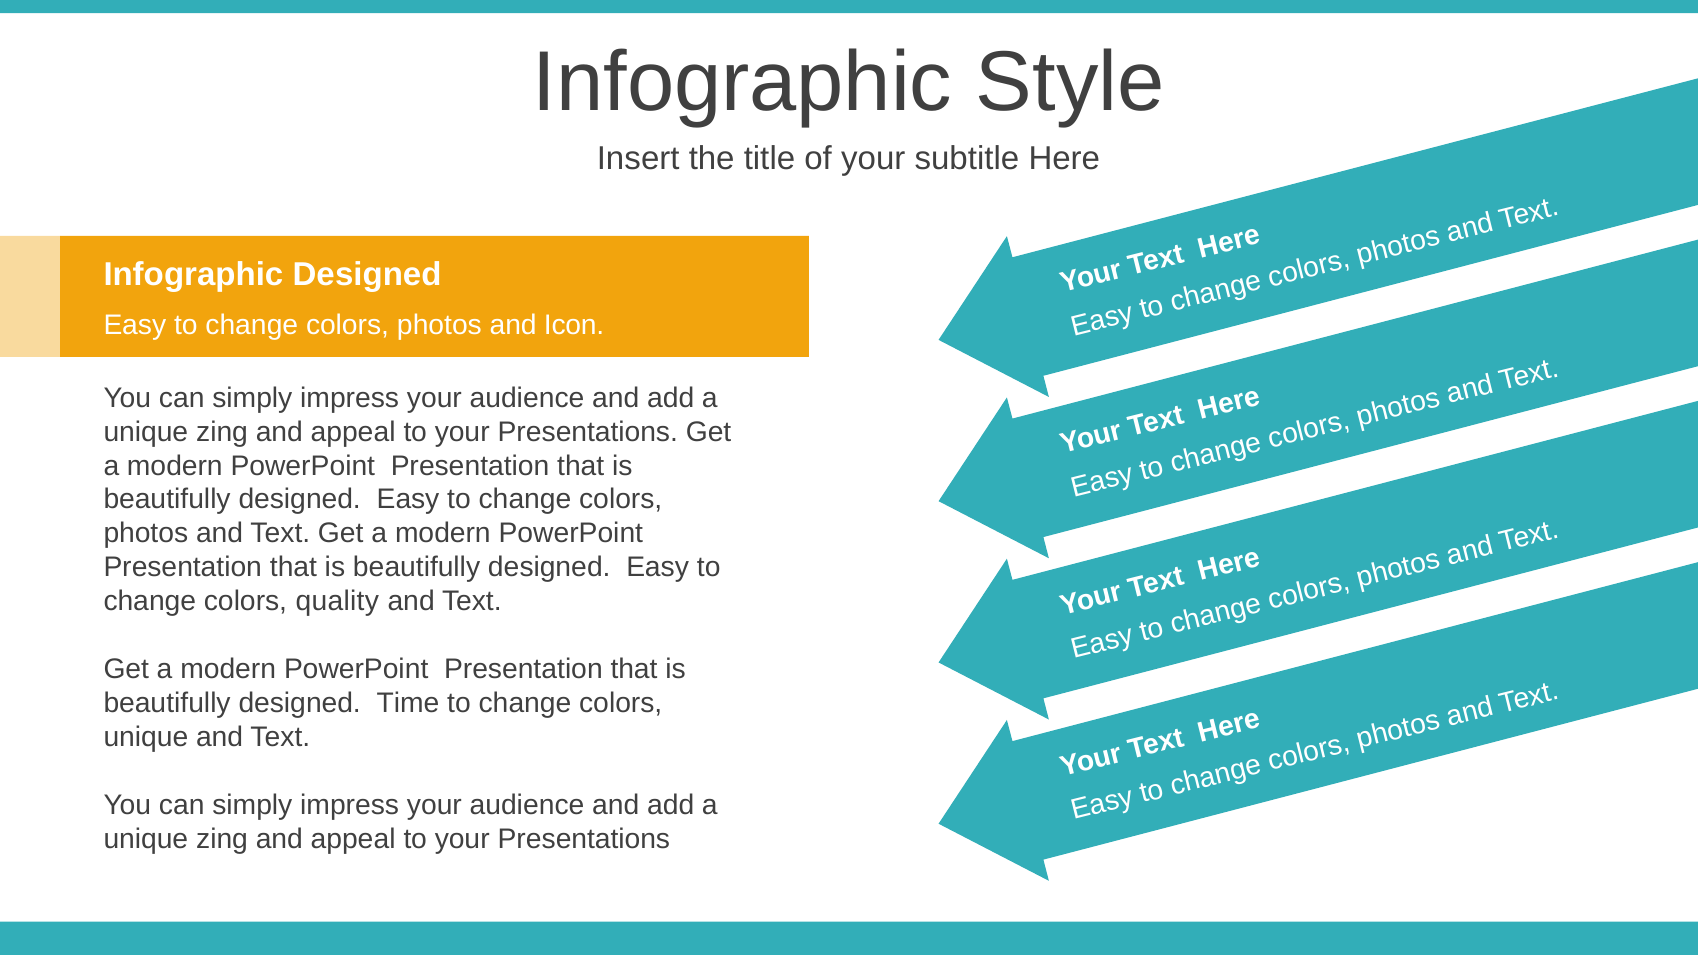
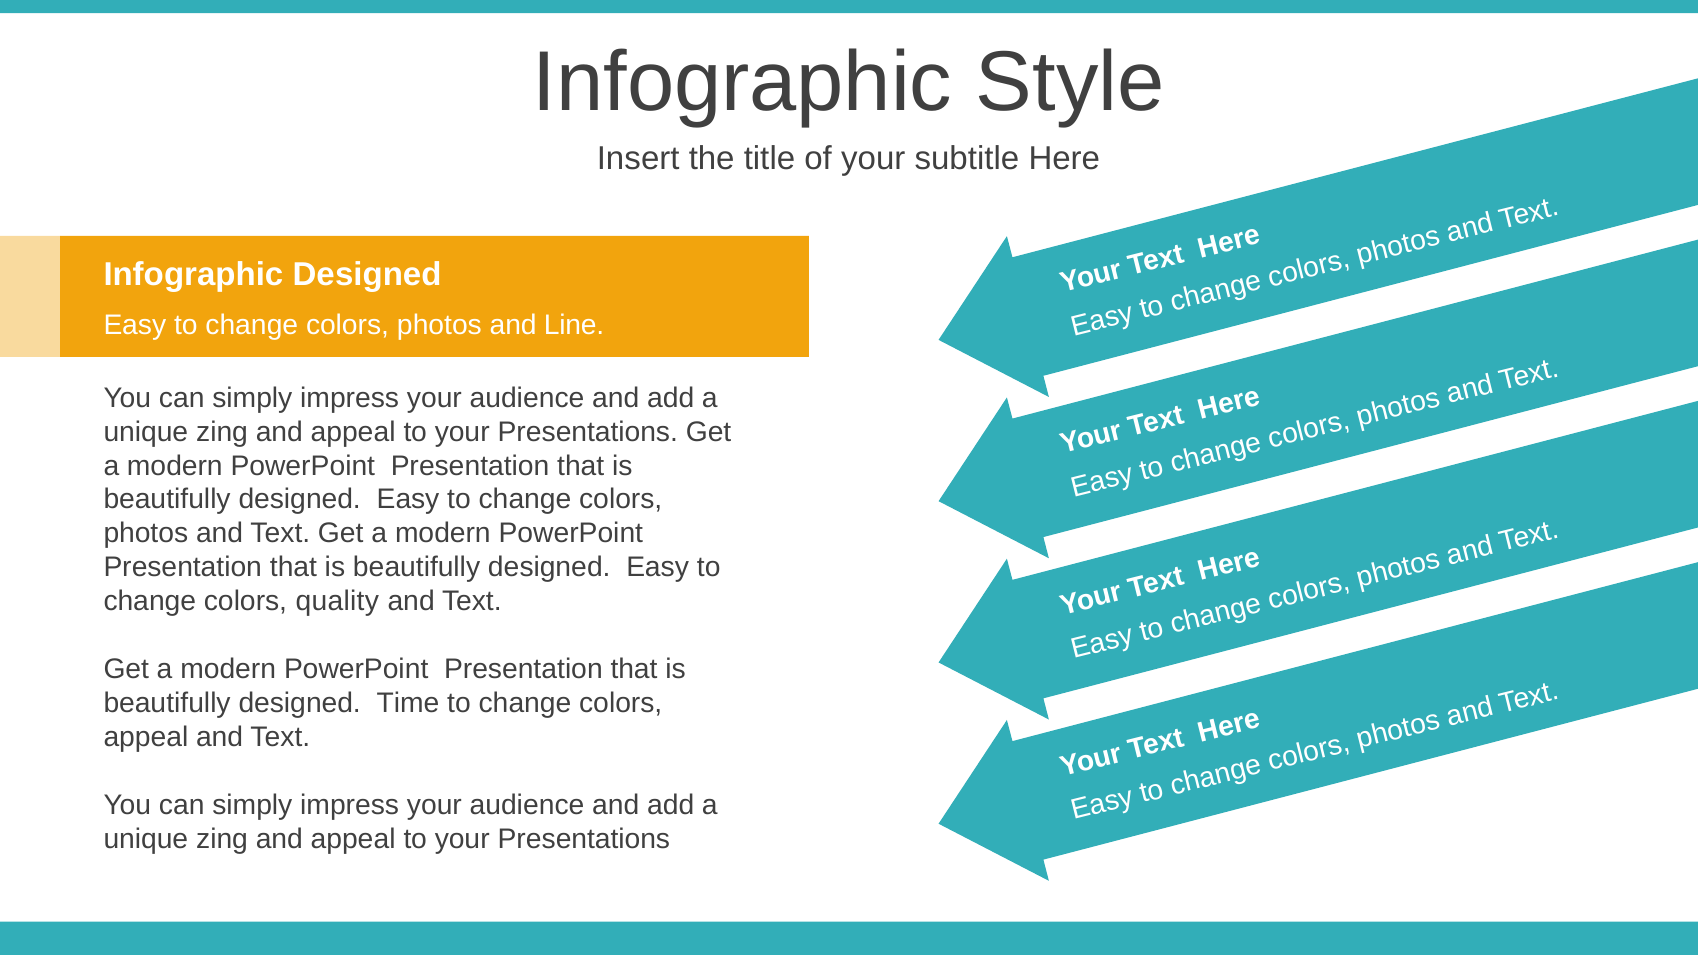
Icon: Icon -> Line
unique at (146, 737): unique -> appeal
